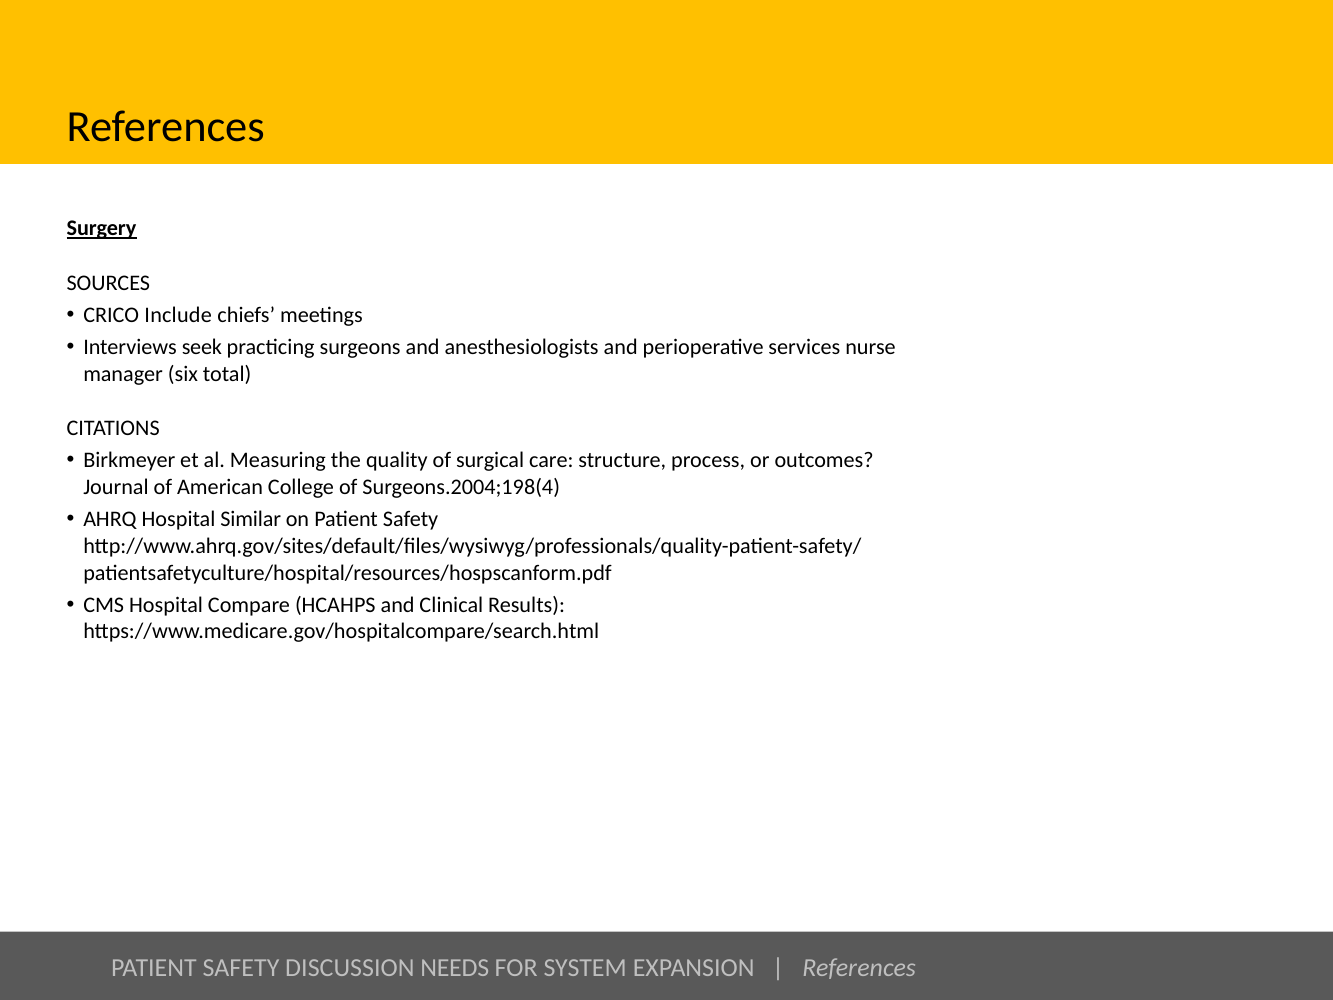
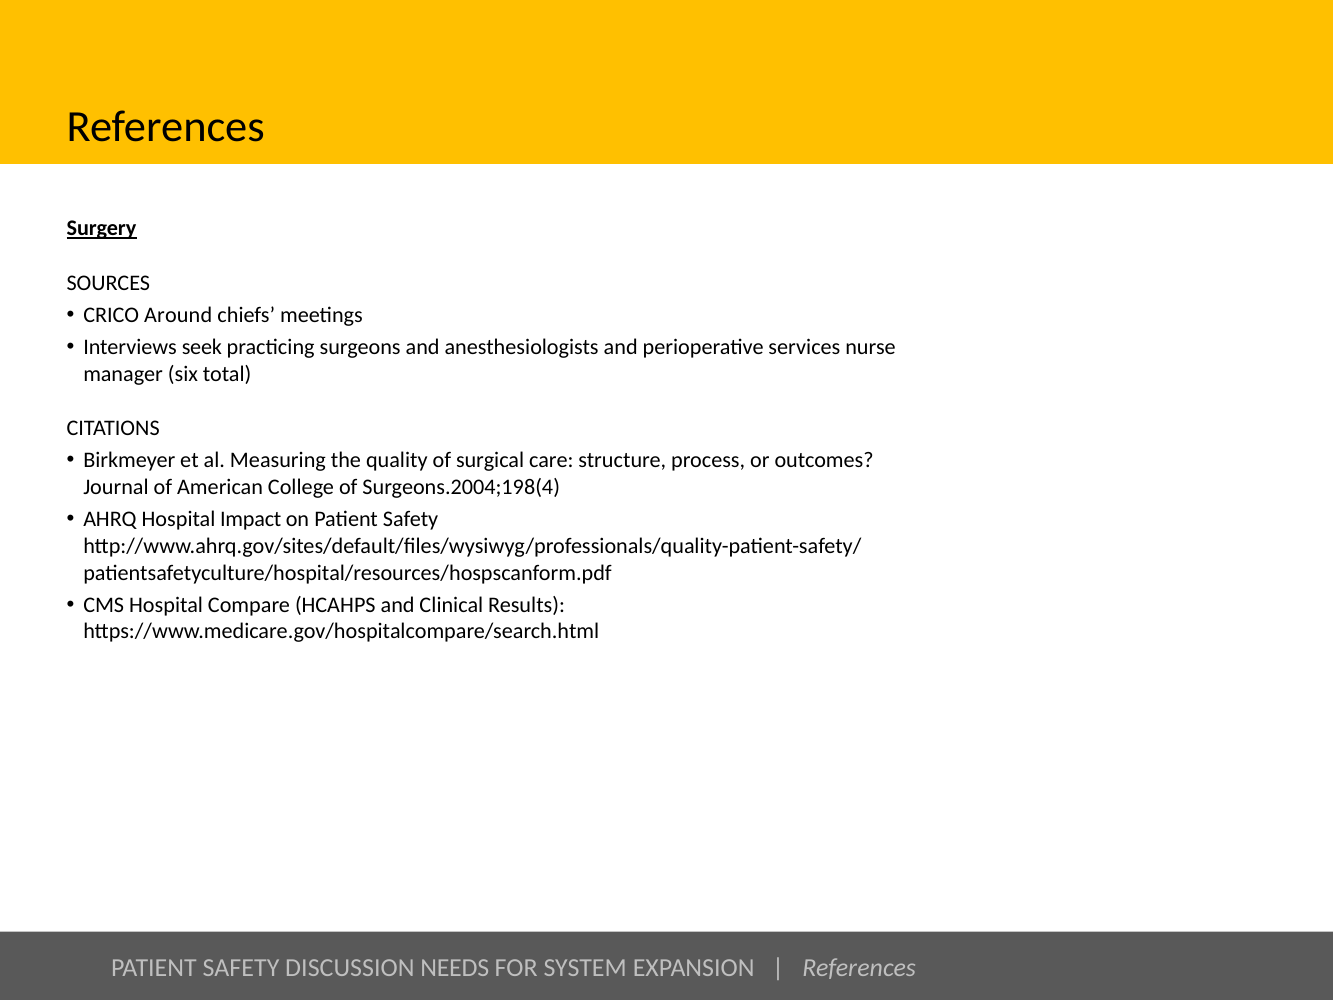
Include: Include -> Around
Similar: Similar -> Impact
